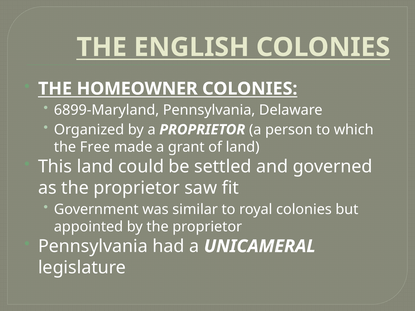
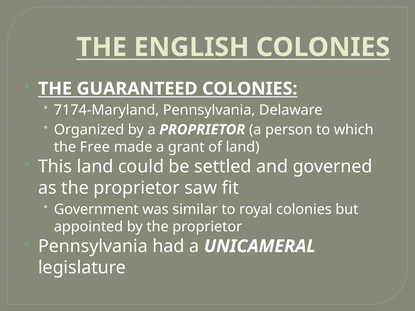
HOMEOWNER: HOMEOWNER -> GUARANTEED
6899-Maryland: 6899-Maryland -> 7174-Maryland
